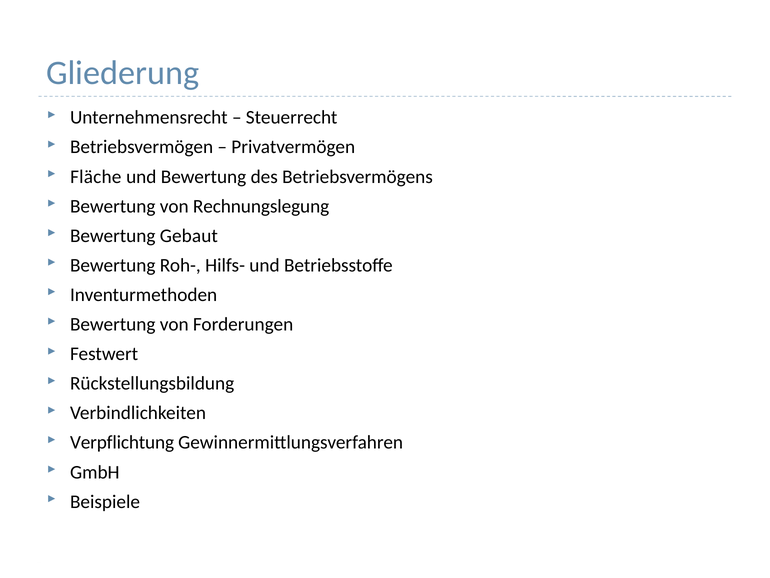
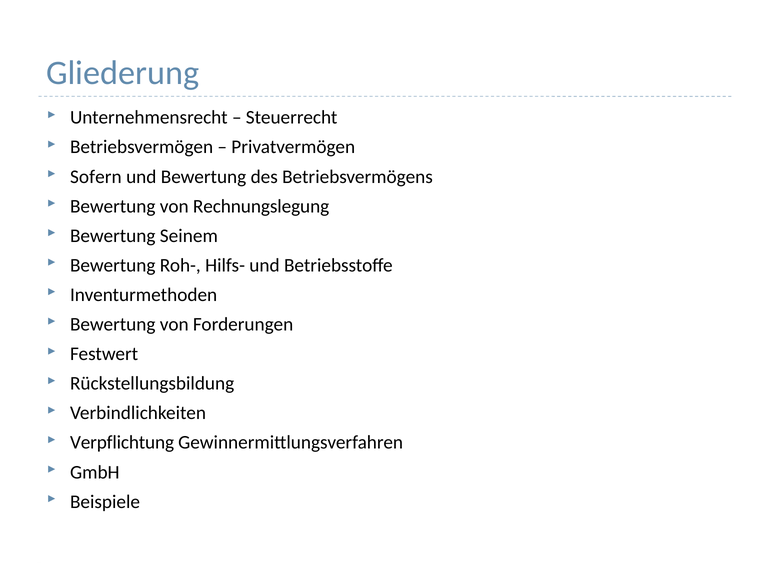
Fläche: Fläche -> Sofern
Gebaut: Gebaut -> Seinem
